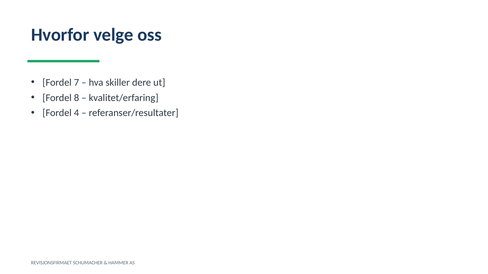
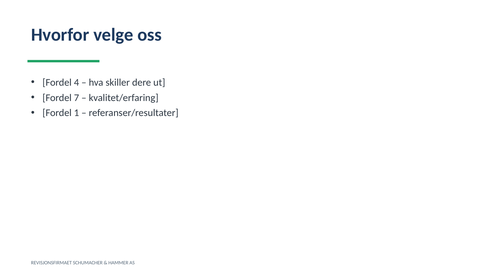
7: 7 -> 4
8: 8 -> 7
4: 4 -> 1
